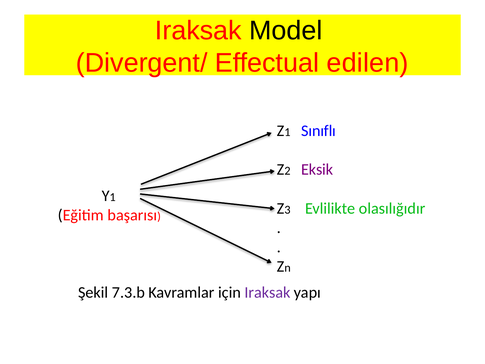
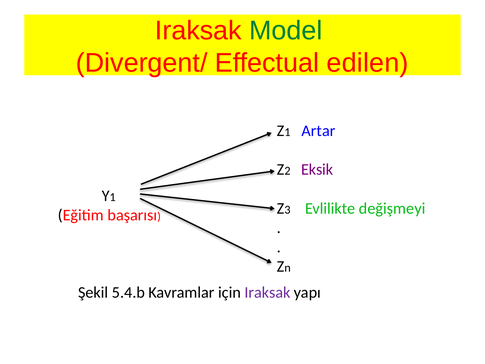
Model colour: black -> green
Sınıflı: Sınıflı -> Artar
olasılığıdır: olasılığıdır -> değişmeyi
7.3.b: 7.3.b -> 5.4.b
